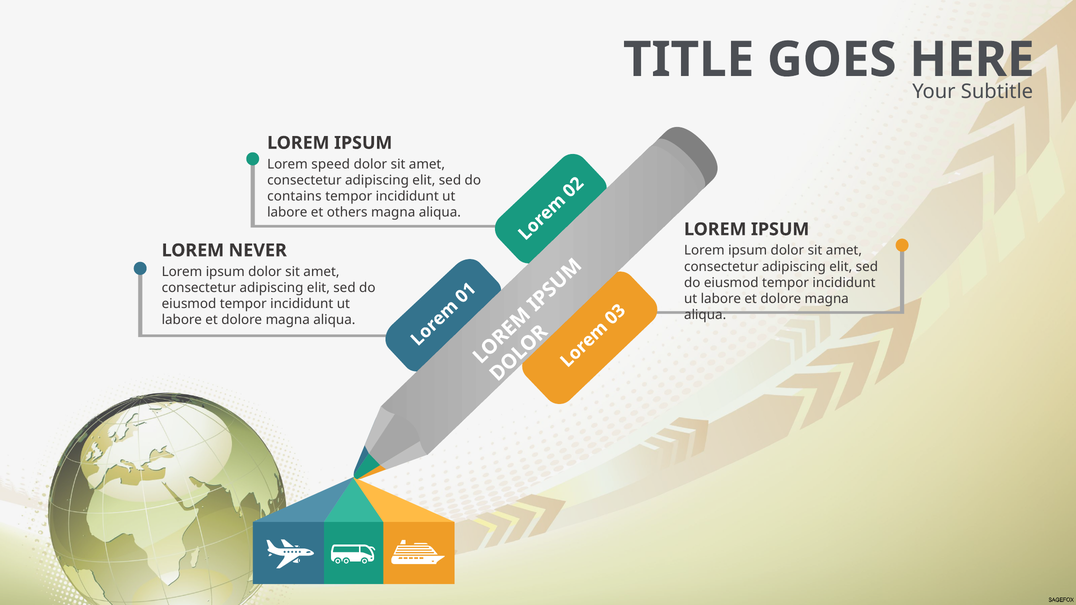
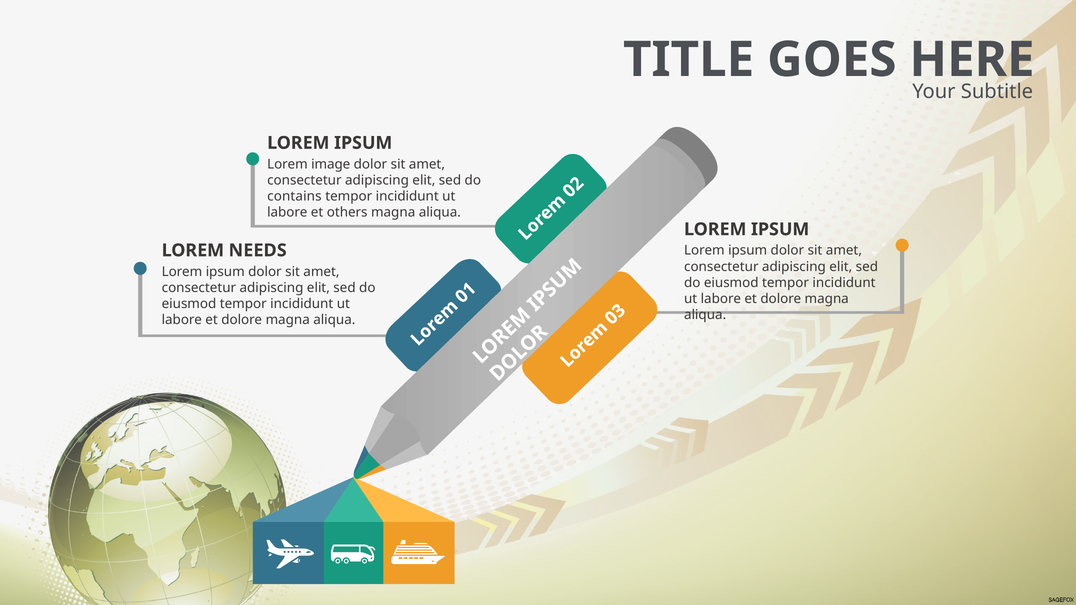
speed: speed -> image
NEVER: NEVER -> NEEDS
